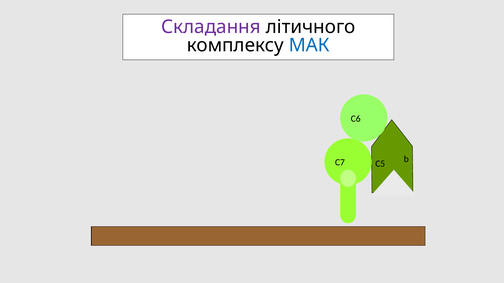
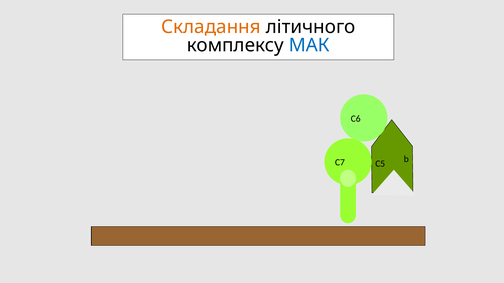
Складання colour: purple -> orange
